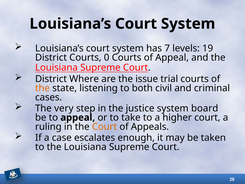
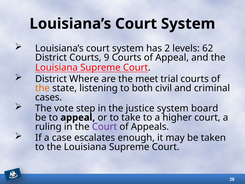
7: 7 -> 2
19: 19 -> 62
0: 0 -> 9
issue: issue -> meet
very: very -> vote
Court at (104, 127) colour: orange -> purple
